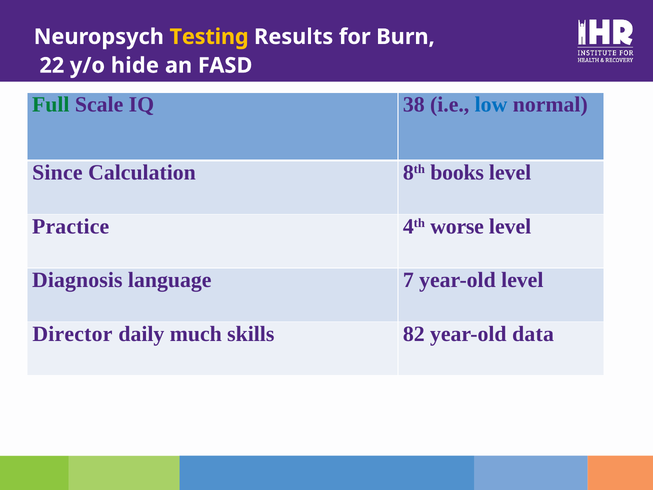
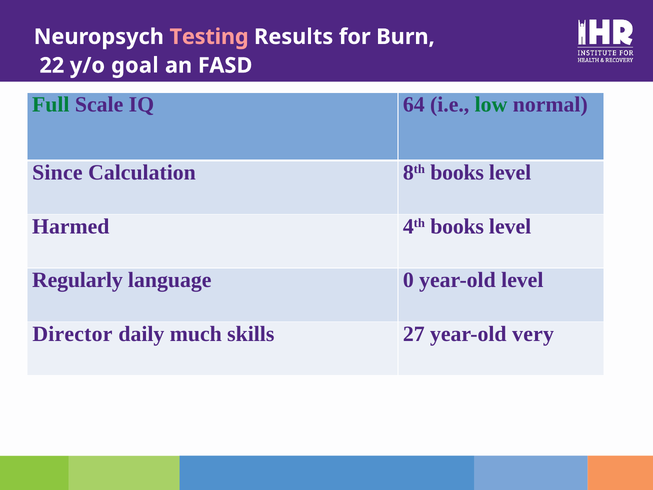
Testing colour: yellow -> pink
hide: hide -> goal
38: 38 -> 64
low colour: blue -> green
Practice: Practice -> Harmed
4th worse: worse -> books
Diagnosis: Diagnosis -> Regularly
7: 7 -> 0
82: 82 -> 27
data: data -> very
